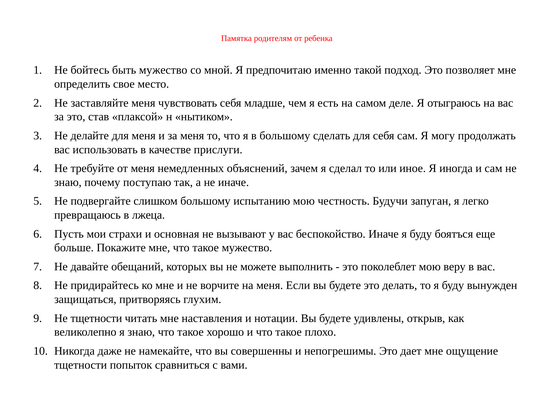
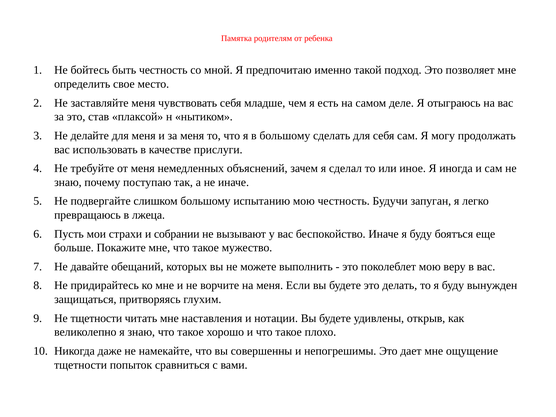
быть мужество: мужество -> честность
основная: основная -> собрании
